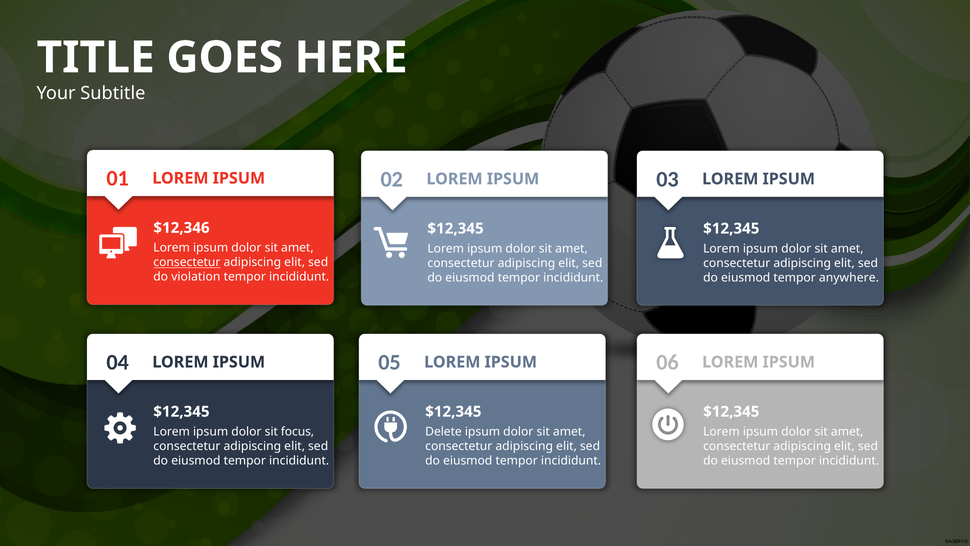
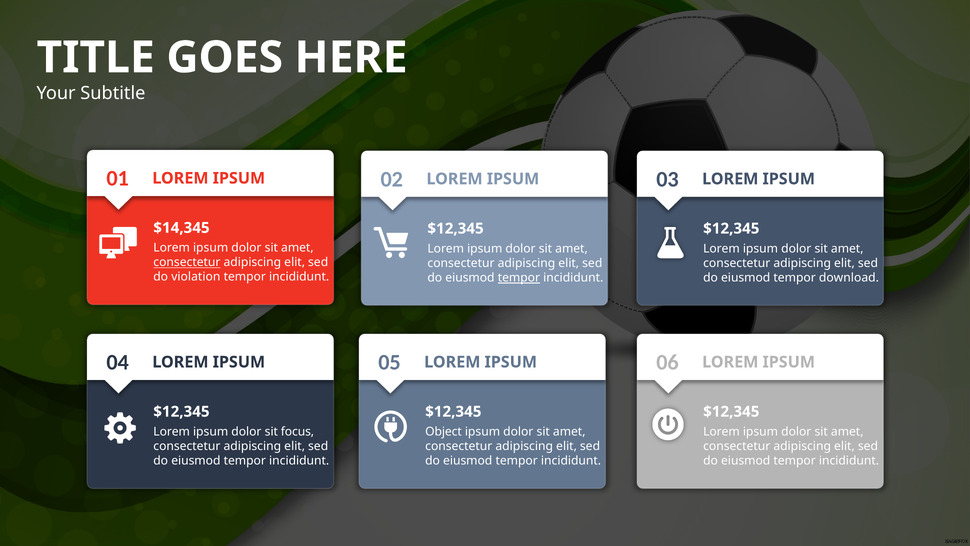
$12,346: $12,346 -> $14,345
tempor at (519, 277) underline: none -> present
anywhere: anywhere -> download
Delete: Delete -> Object
